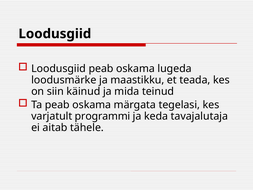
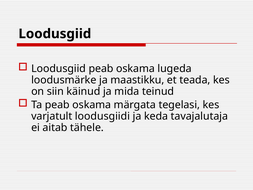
programmi: programmi -> loodusgiidi
